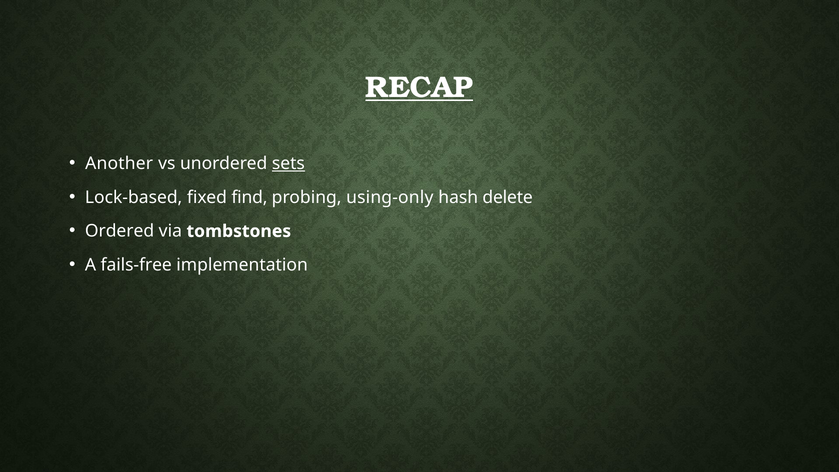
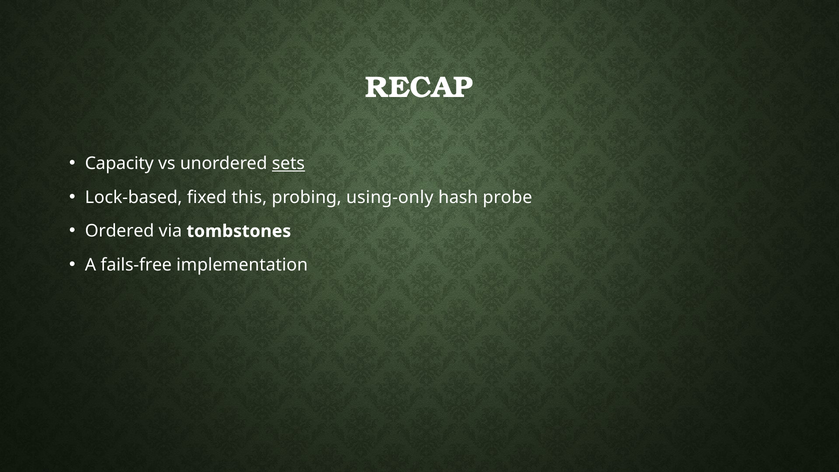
RECAP underline: present -> none
Another: Another -> Capacity
find: find -> this
delete: delete -> probe
